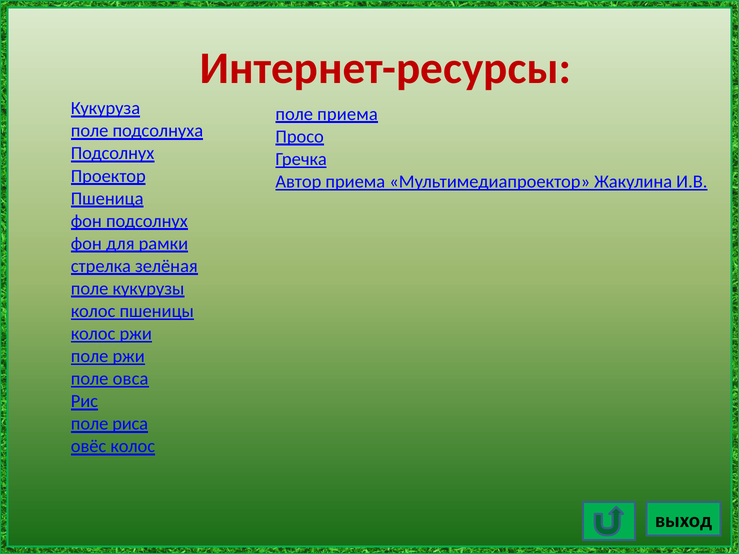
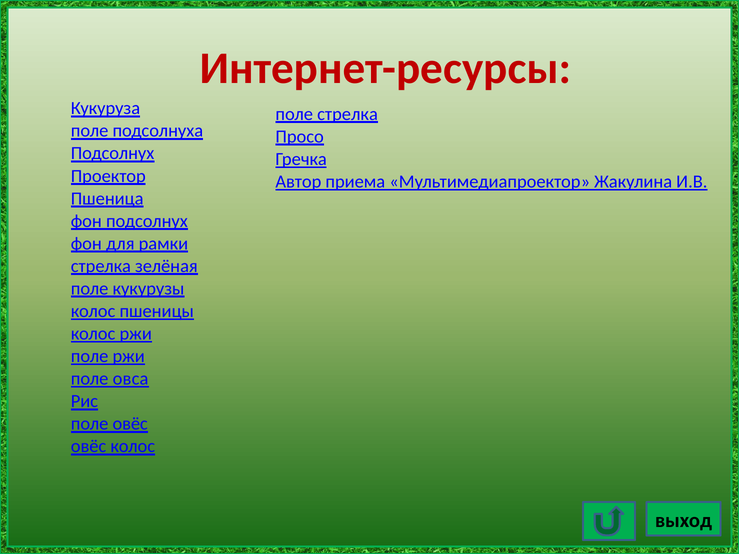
поле приема: приема -> стрелка
поле риса: риса -> овёс
